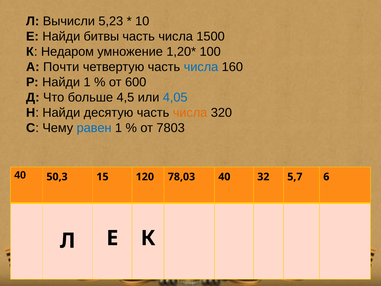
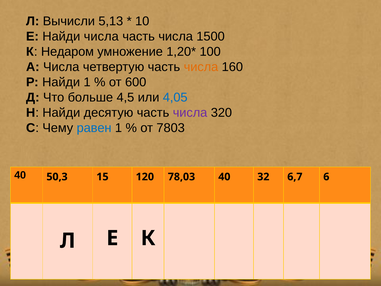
5,23: 5,23 -> 5,13
Найди битвы: битвы -> числа
А Почти: Почти -> Числа
числа at (201, 67) colour: blue -> orange
числа at (190, 113) colour: orange -> purple
5,7: 5,7 -> 6,7
